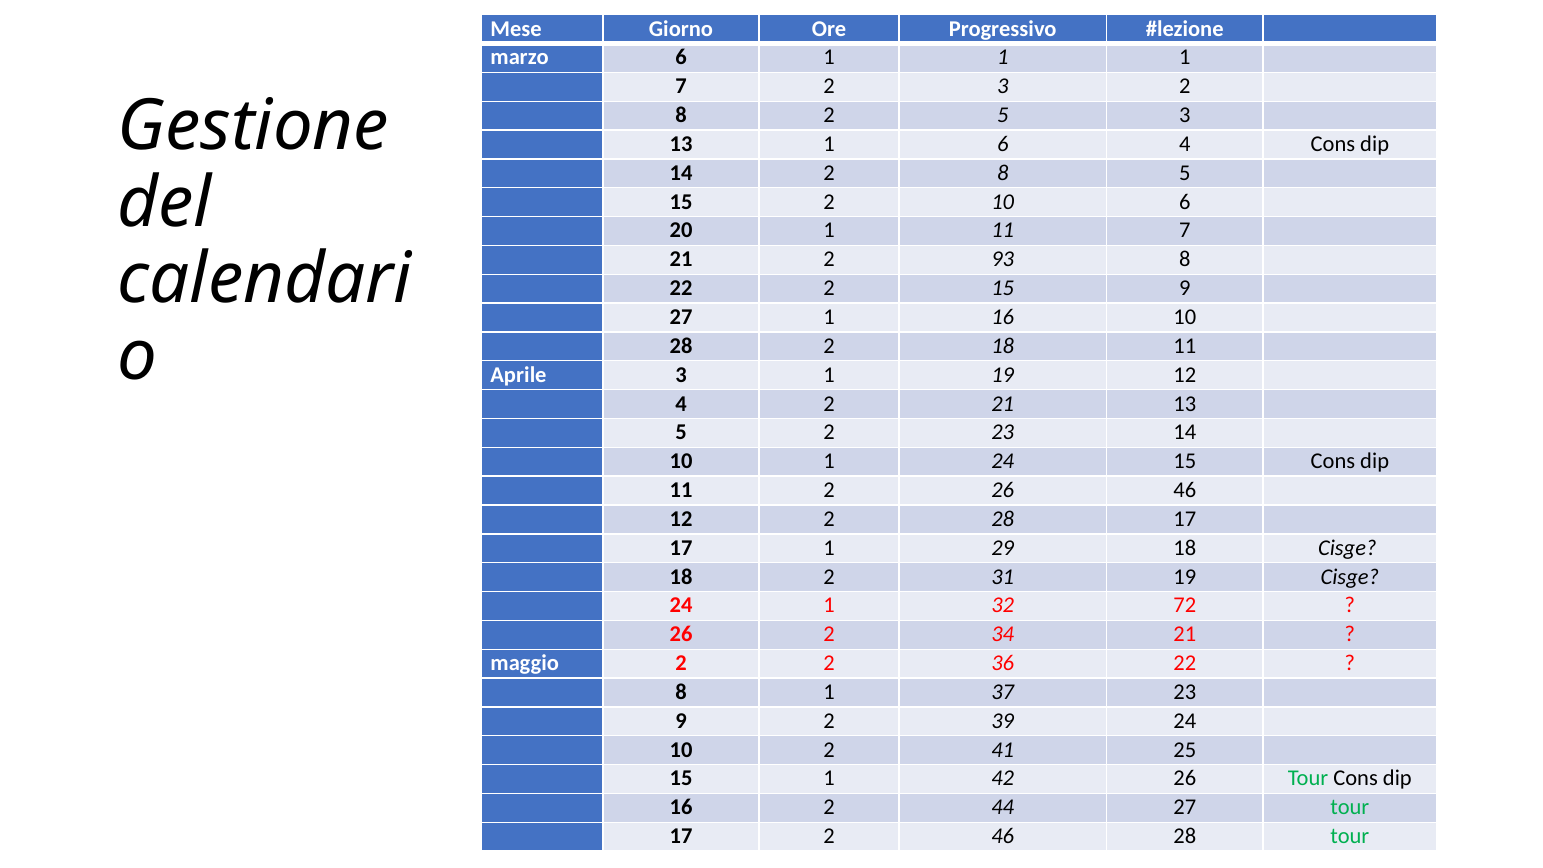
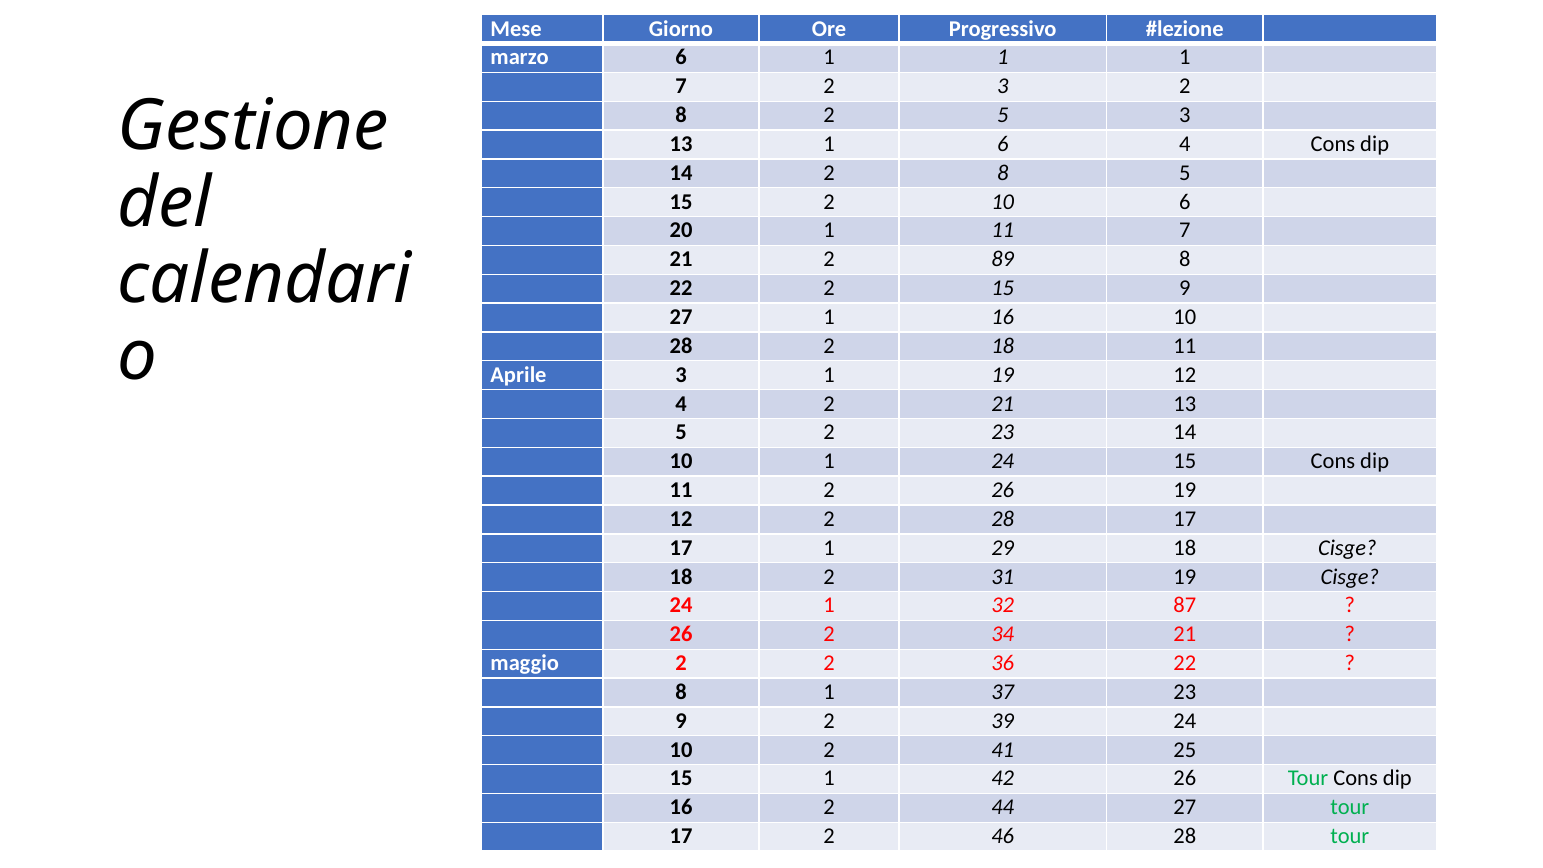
93: 93 -> 89
26 46: 46 -> 19
72: 72 -> 87
